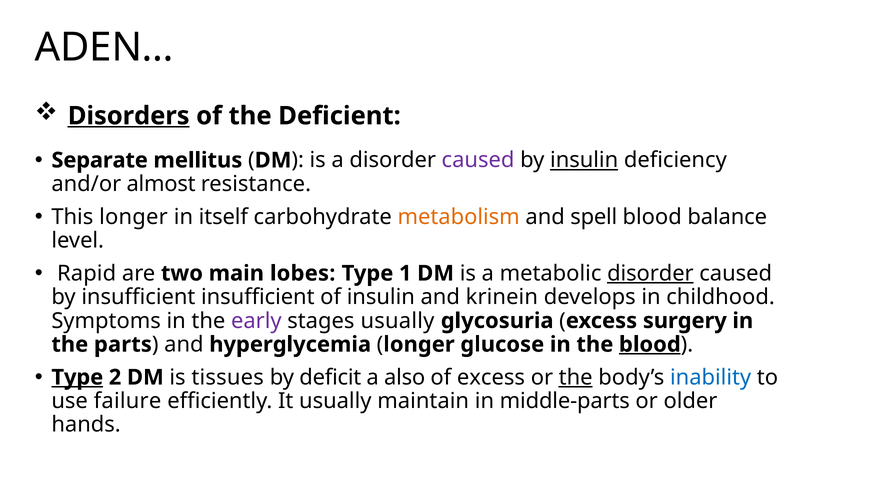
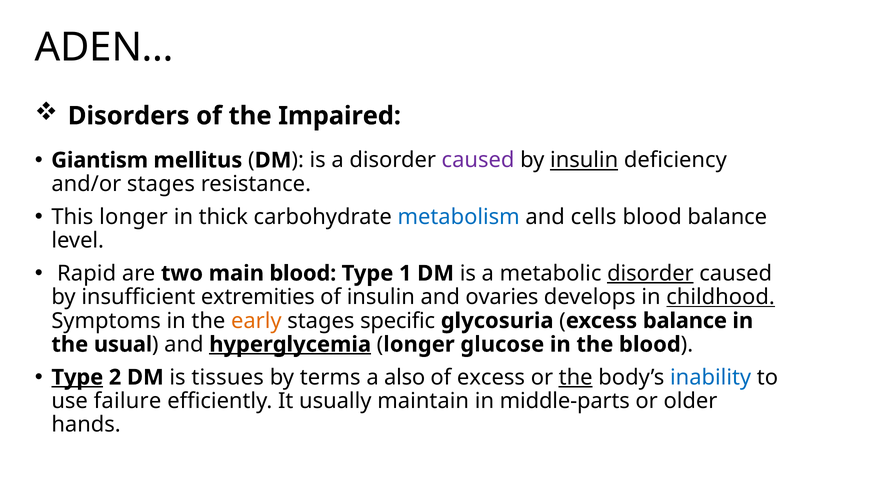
Disorders underline: present -> none
Deficient: Deficient -> Impaired
Separate: Separate -> Giantism
and/or almost: almost -> stages
itself: itself -> thick
metabolism colour: orange -> blue
spell: spell -> cells
main lobes: lobes -> blood
insufficient insufficient: insufficient -> extremities
krinein: krinein -> ovaries
childhood underline: none -> present
early colour: purple -> orange
stages usually: usually -> specific
excess surgery: surgery -> balance
parts: parts -> usual
hyperglycemia underline: none -> present
blood at (650, 344) underline: present -> none
deficit: deficit -> terms
